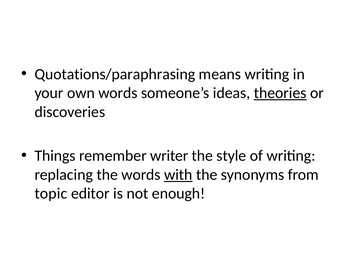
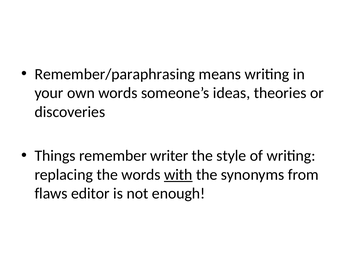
Quotations/paraphrasing: Quotations/paraphrasing -> Remember/paraphrasing
theories underline: present -> none
topic: topic -> flaws
